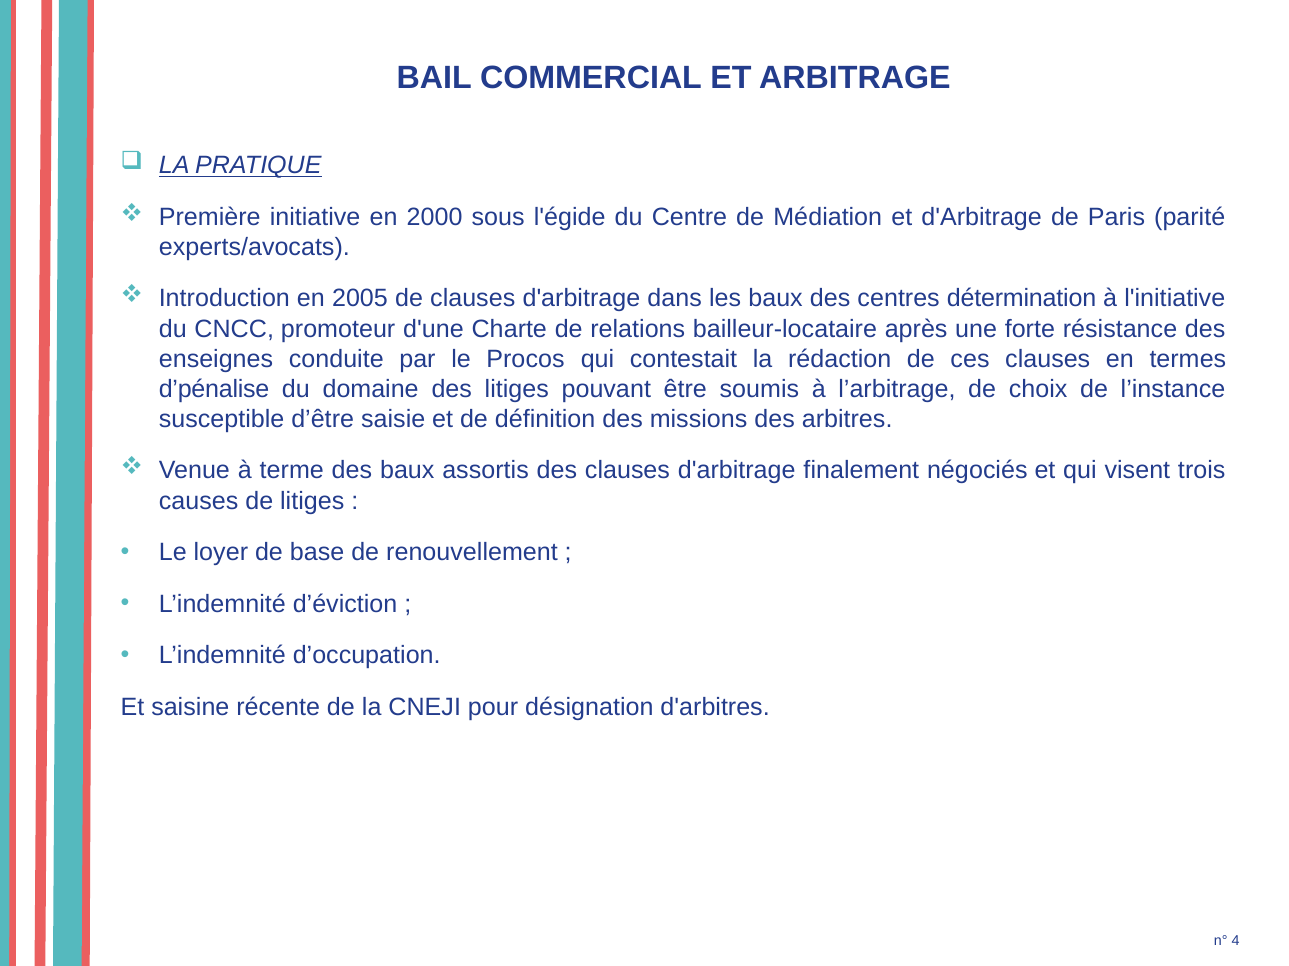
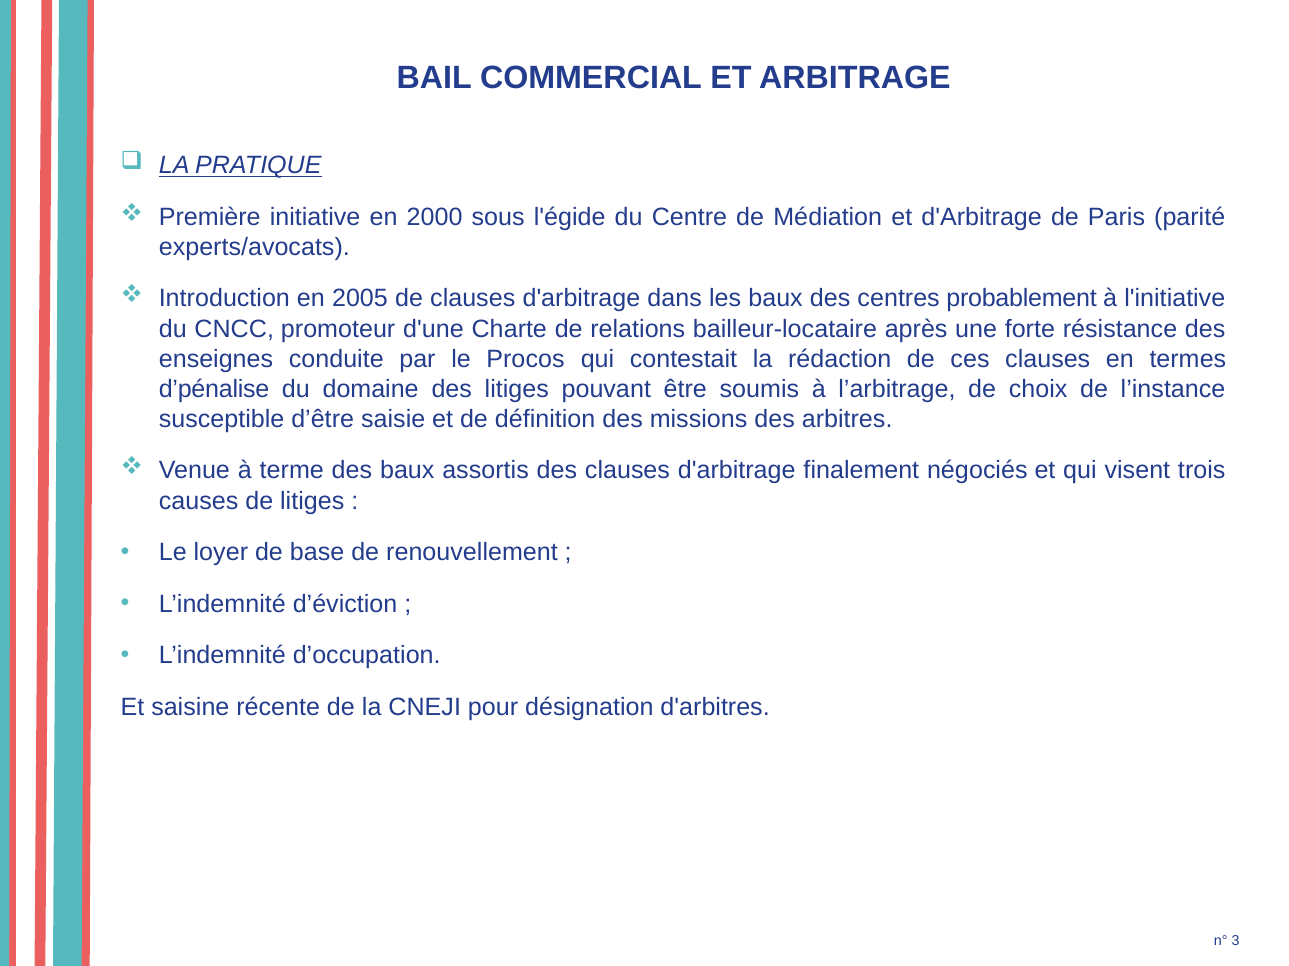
détermination: détermination -> probablement
4: 4 -> 3
